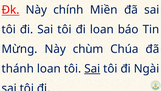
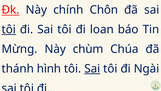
Miền: Miền -> Chôn
tôi at (9, 29) underline: none -> present
thánh loan: loan -> hình
